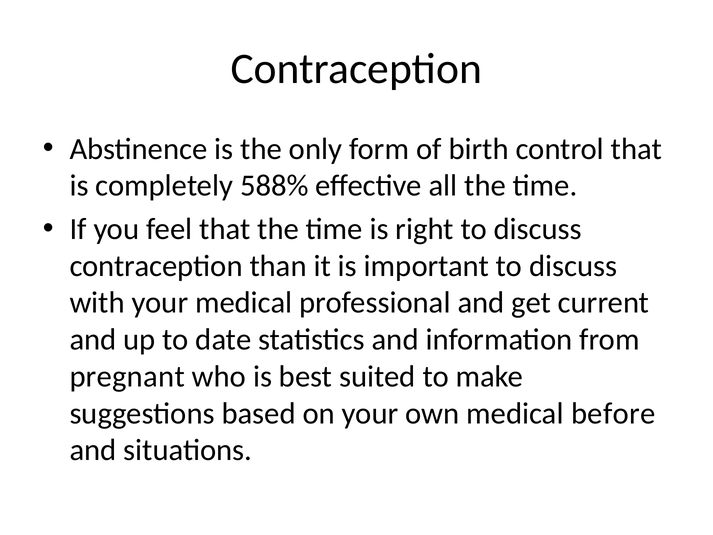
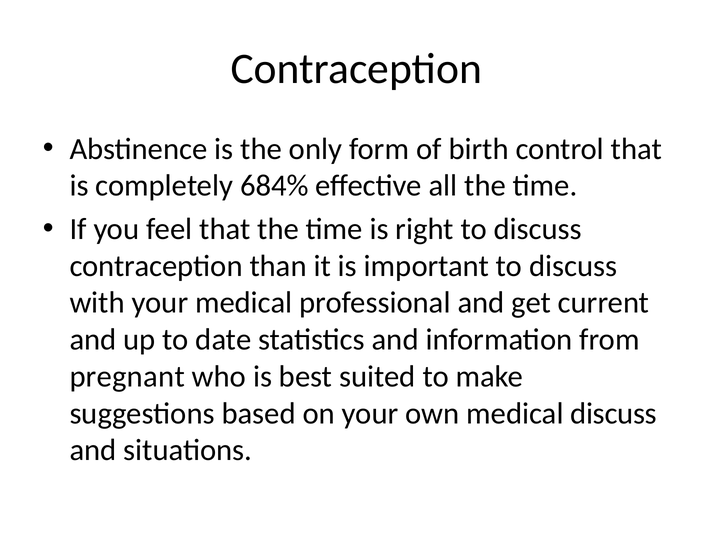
588%: 588% -> 684%
medical before: before -> discuss
